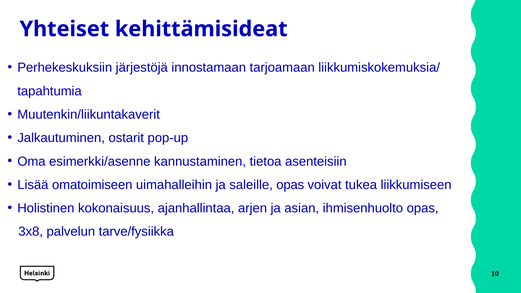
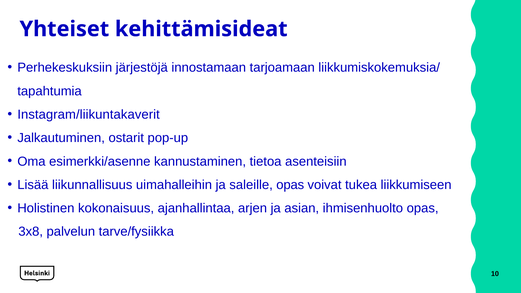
Muutenkin/liikuntakaverit: Muutenkin/liikuntakaverit -> Instagram/liikuntakaverit
omatoimiseen: omatoimiseen -> liikunnallisuus
